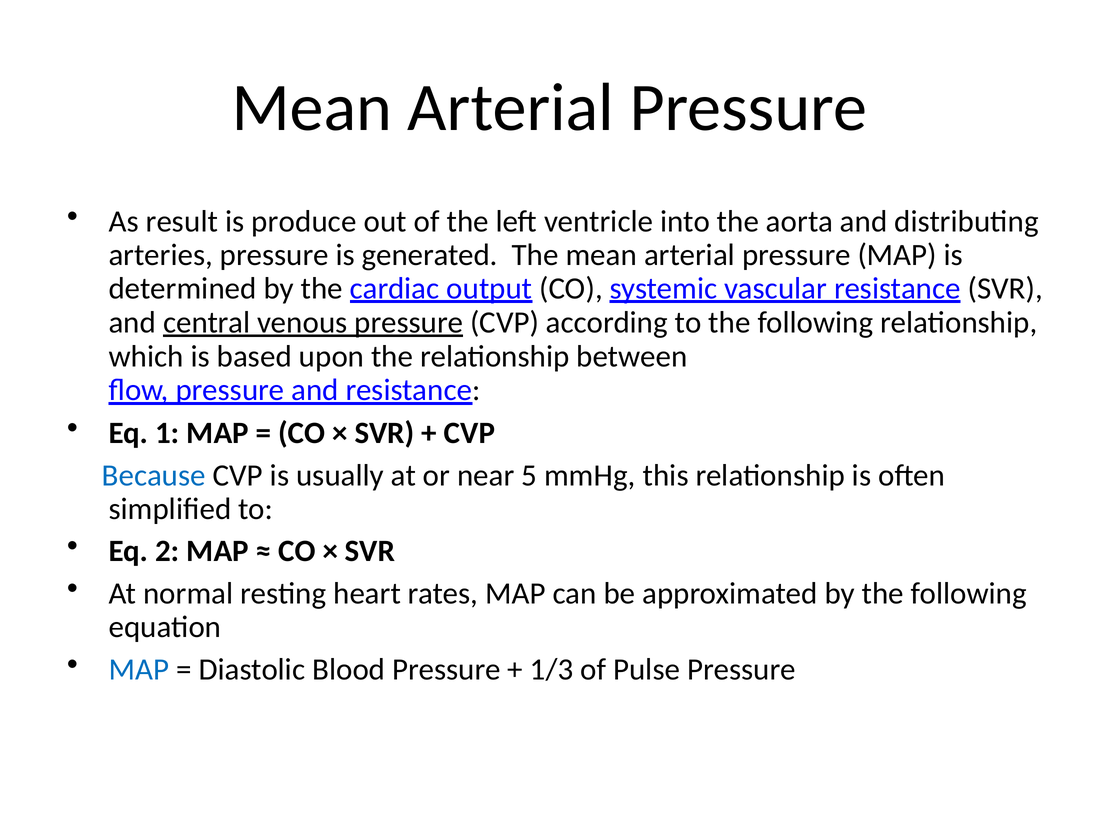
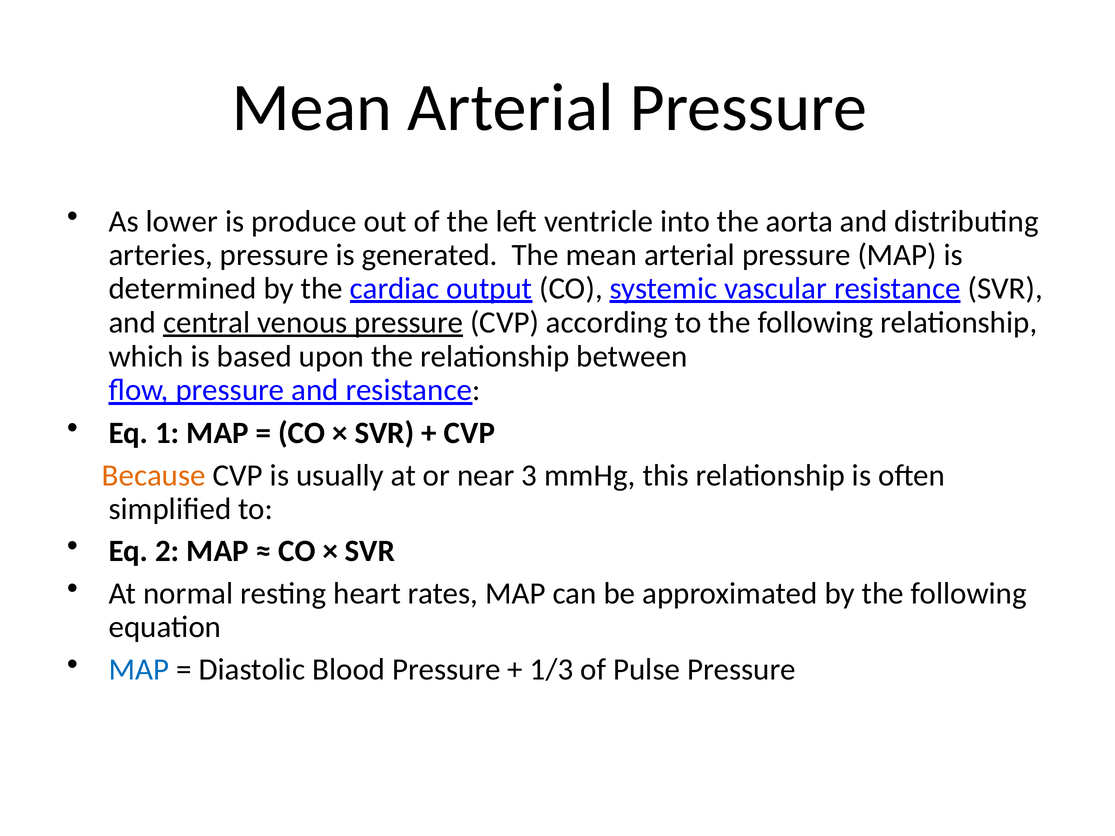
result: result -> lower
Because colour: blue -> orange
5: 5 -> 3
